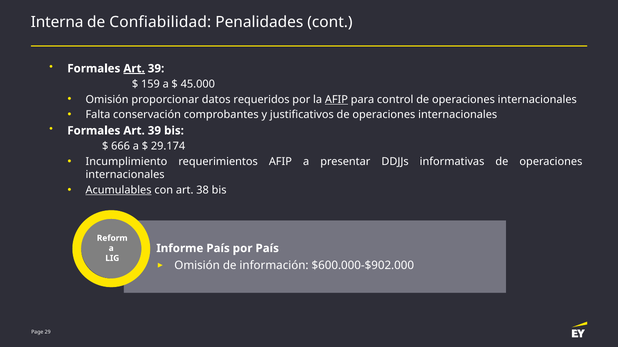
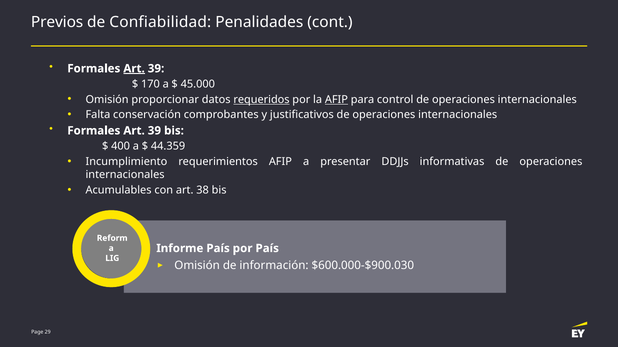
Interna: Interna -> Previos
159: 159 -> 170
requeridos underline: none -> present
666: 666 -> 400
29.174: 29.174 -> 44.359
Acumulables underline: present -> none
$600.000-$902.000: $600.000-$902.000 -> $600.000-$900.030
